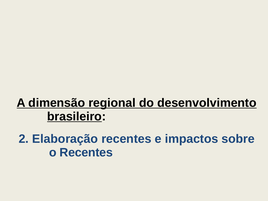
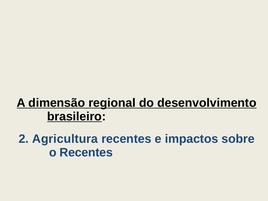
Elaboração: Elaboração -> Agricultura
